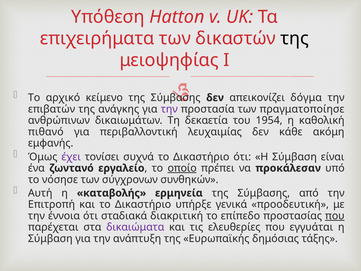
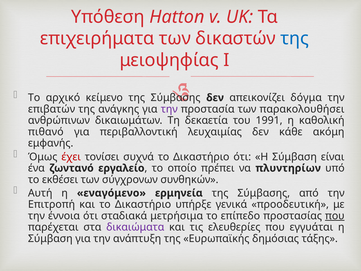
της at (295, 38) colour: black -> blue
πραγματοποίησε: πραγματοποίησε -> παρακολουθήσει
1954: 1954 -> 1991
έχει colour: purple -> red
οποίο underline: present -> none
προκάλεσαν: προκάλεσαν -> πλυντηρίων
νόσησε: νόσησε -> εκθέσει
καταβολής: καταβολής -> εναγόμενο
διακριτική: διακριτική -> μετρήσιμα
